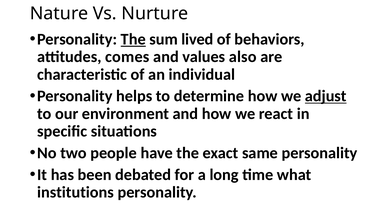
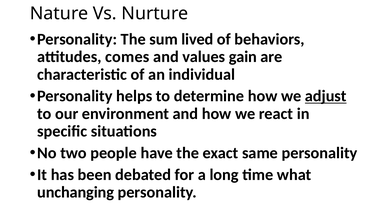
The at (133, 39) underline: present -> none
also: also -> gain
institutions: institutions -> unchanging
